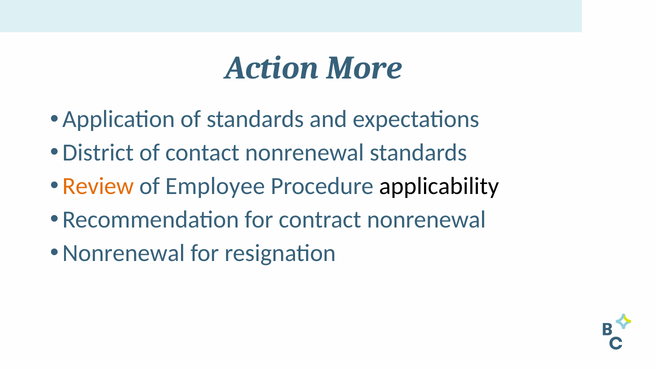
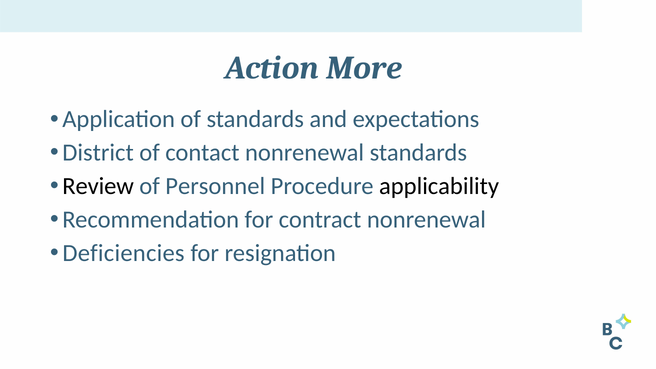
Review colour: orange -> black
Employee: Employee -> Personnel
Nonrenewal at (124, 253): Nonrenewal -> Deficiencies
